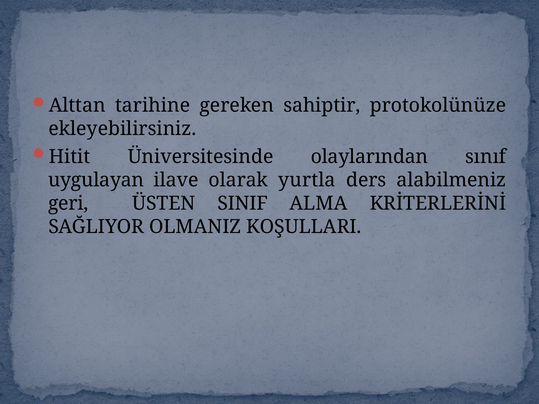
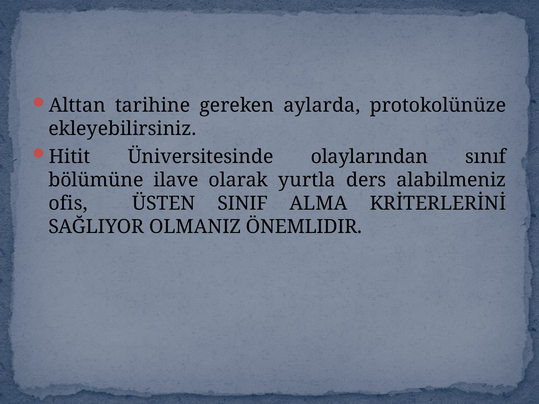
sahiptir: sahiptir -> aylarda
uygulayan: uygulayan -> bölümüne
geri: geri -> ofis
KOŞULLARI: KOŞULLARI -> ÖNEMLIDIR
